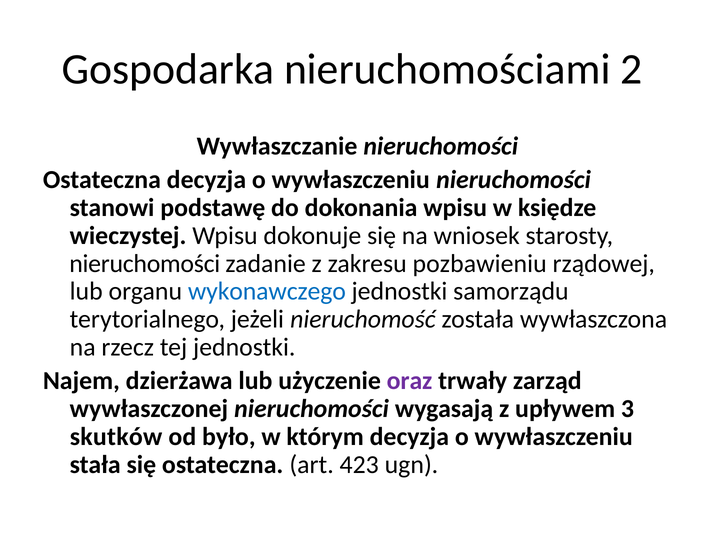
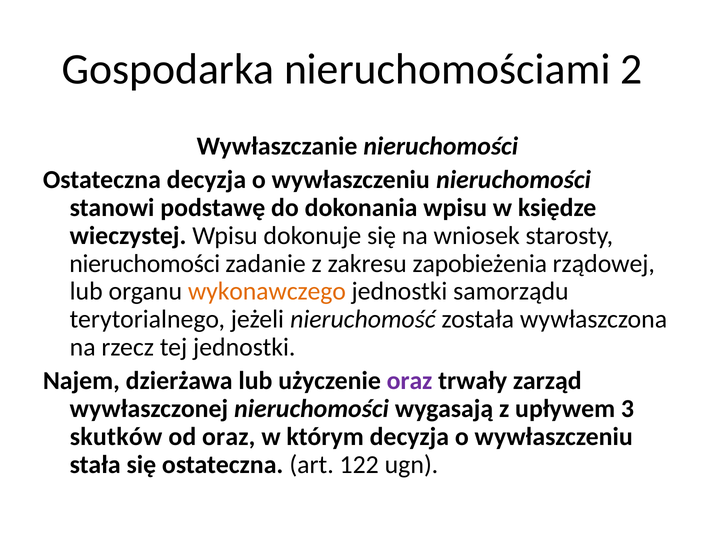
pozbawieniu: pozbawieniu -> zapobieżenia
wykonawczego colour: blue -> orange
od było: było -> oraz
423: 423 -> 122
